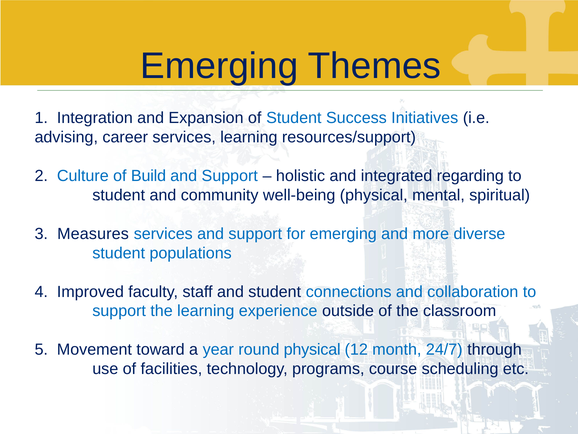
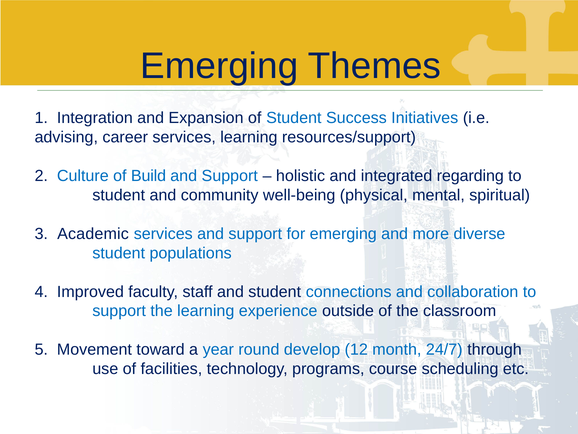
Measures: Measures -> Academic
round physical: physical -> develop
